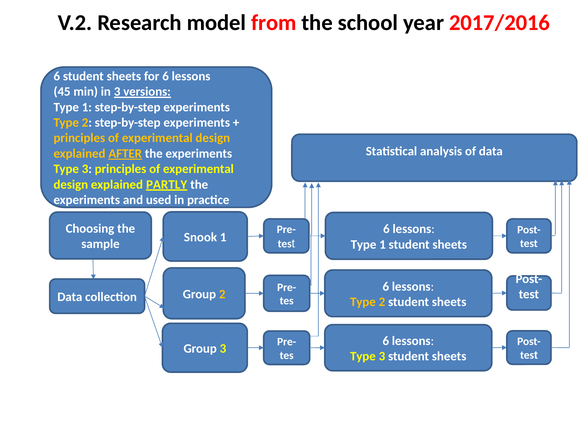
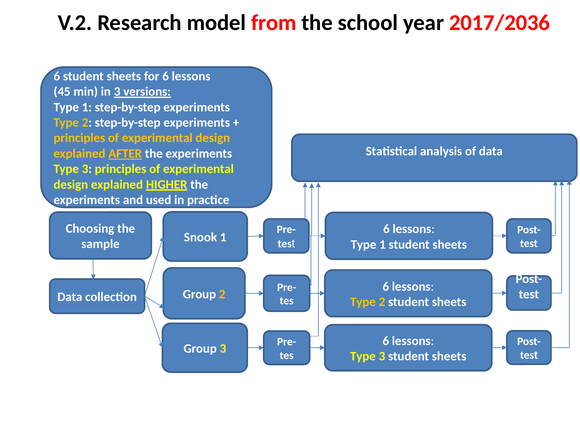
2017/2016: 2017/2016 -> 2017/2036
PARTLY: PARTLY -> HIGHER
